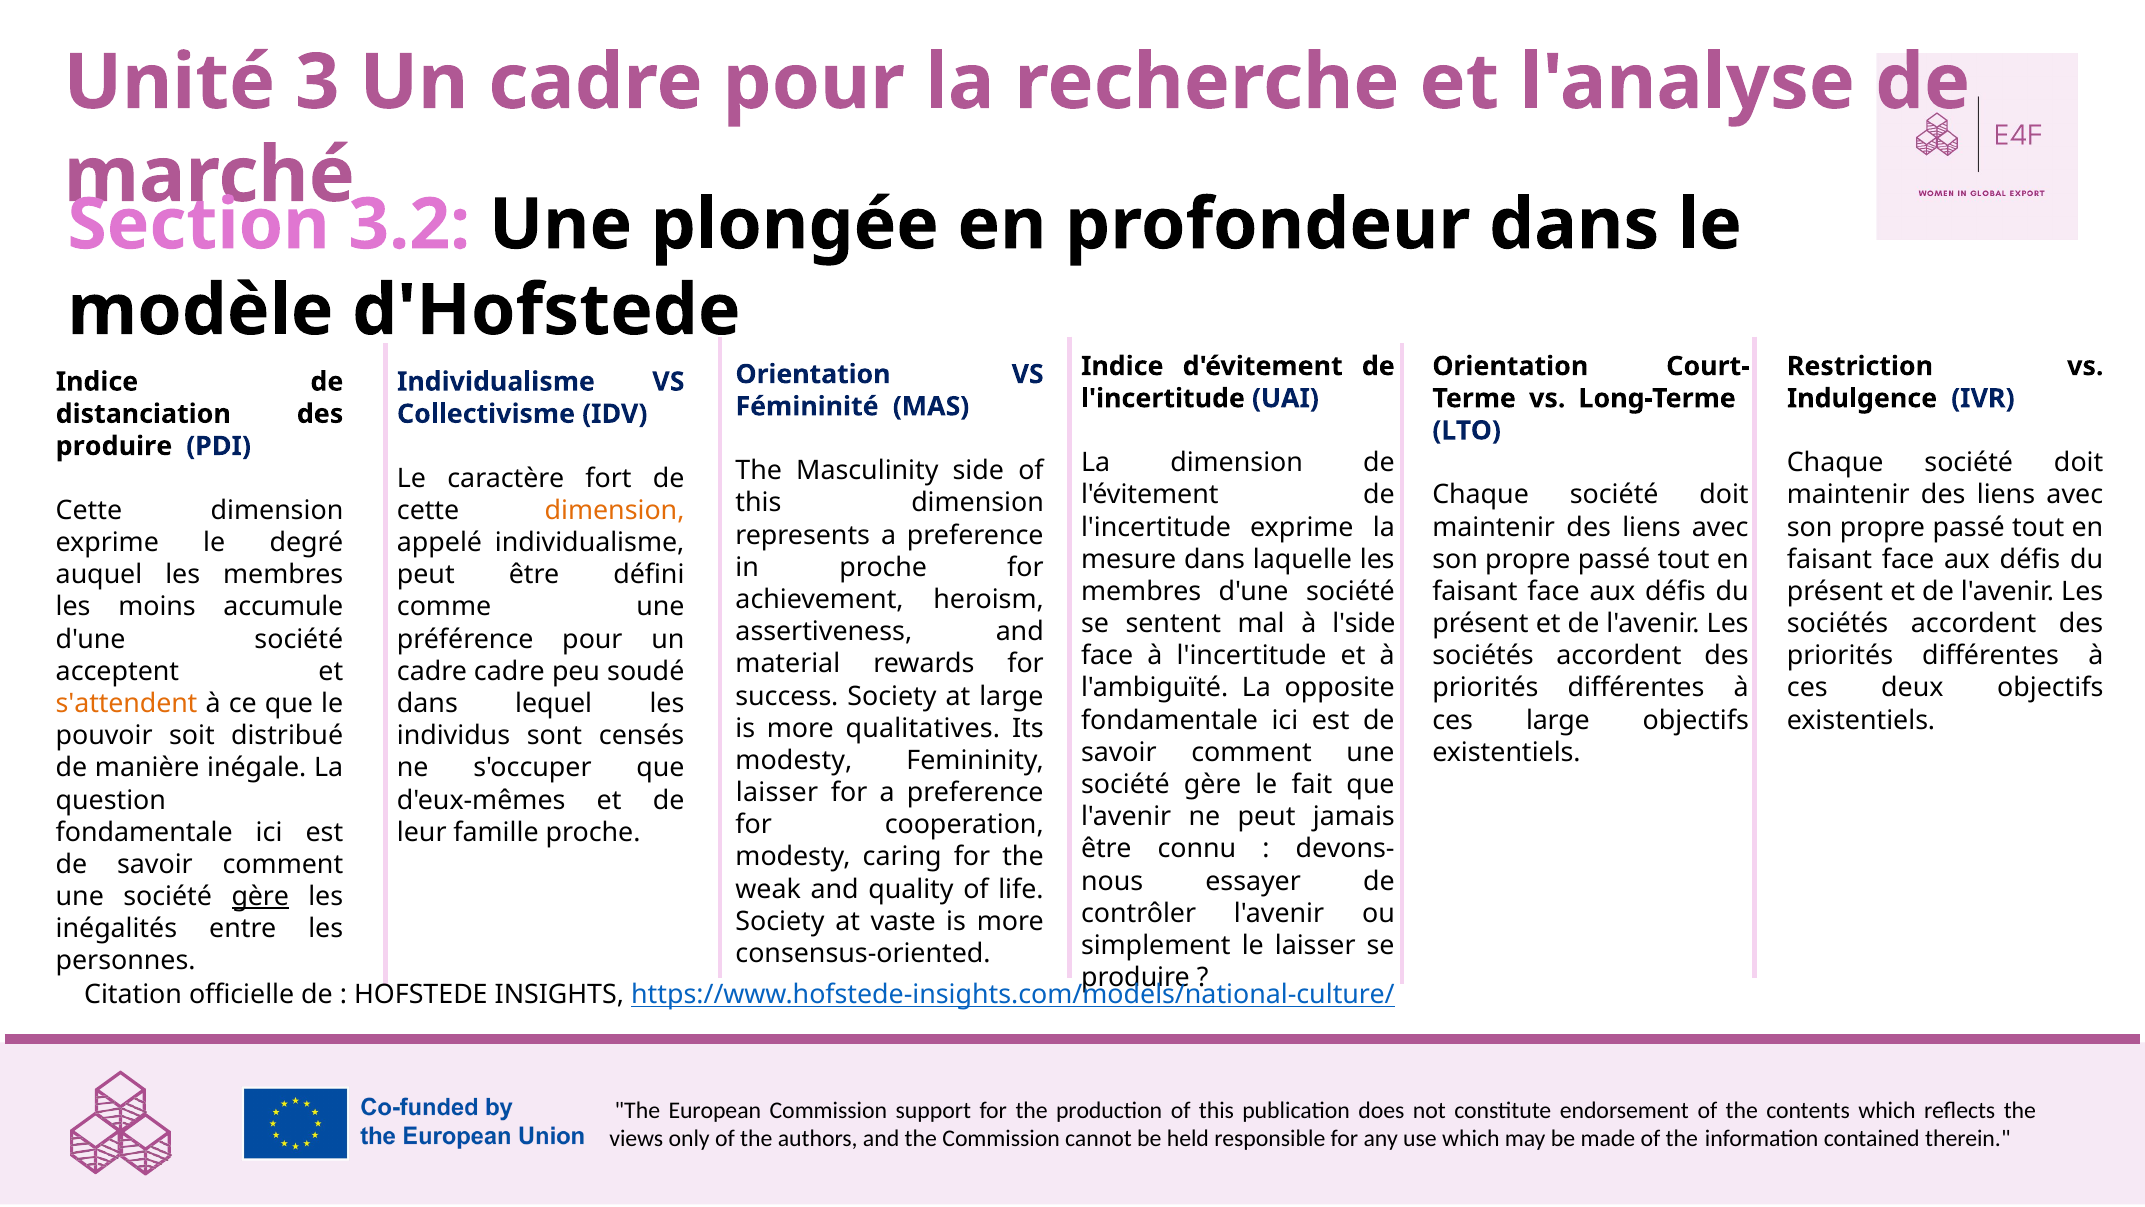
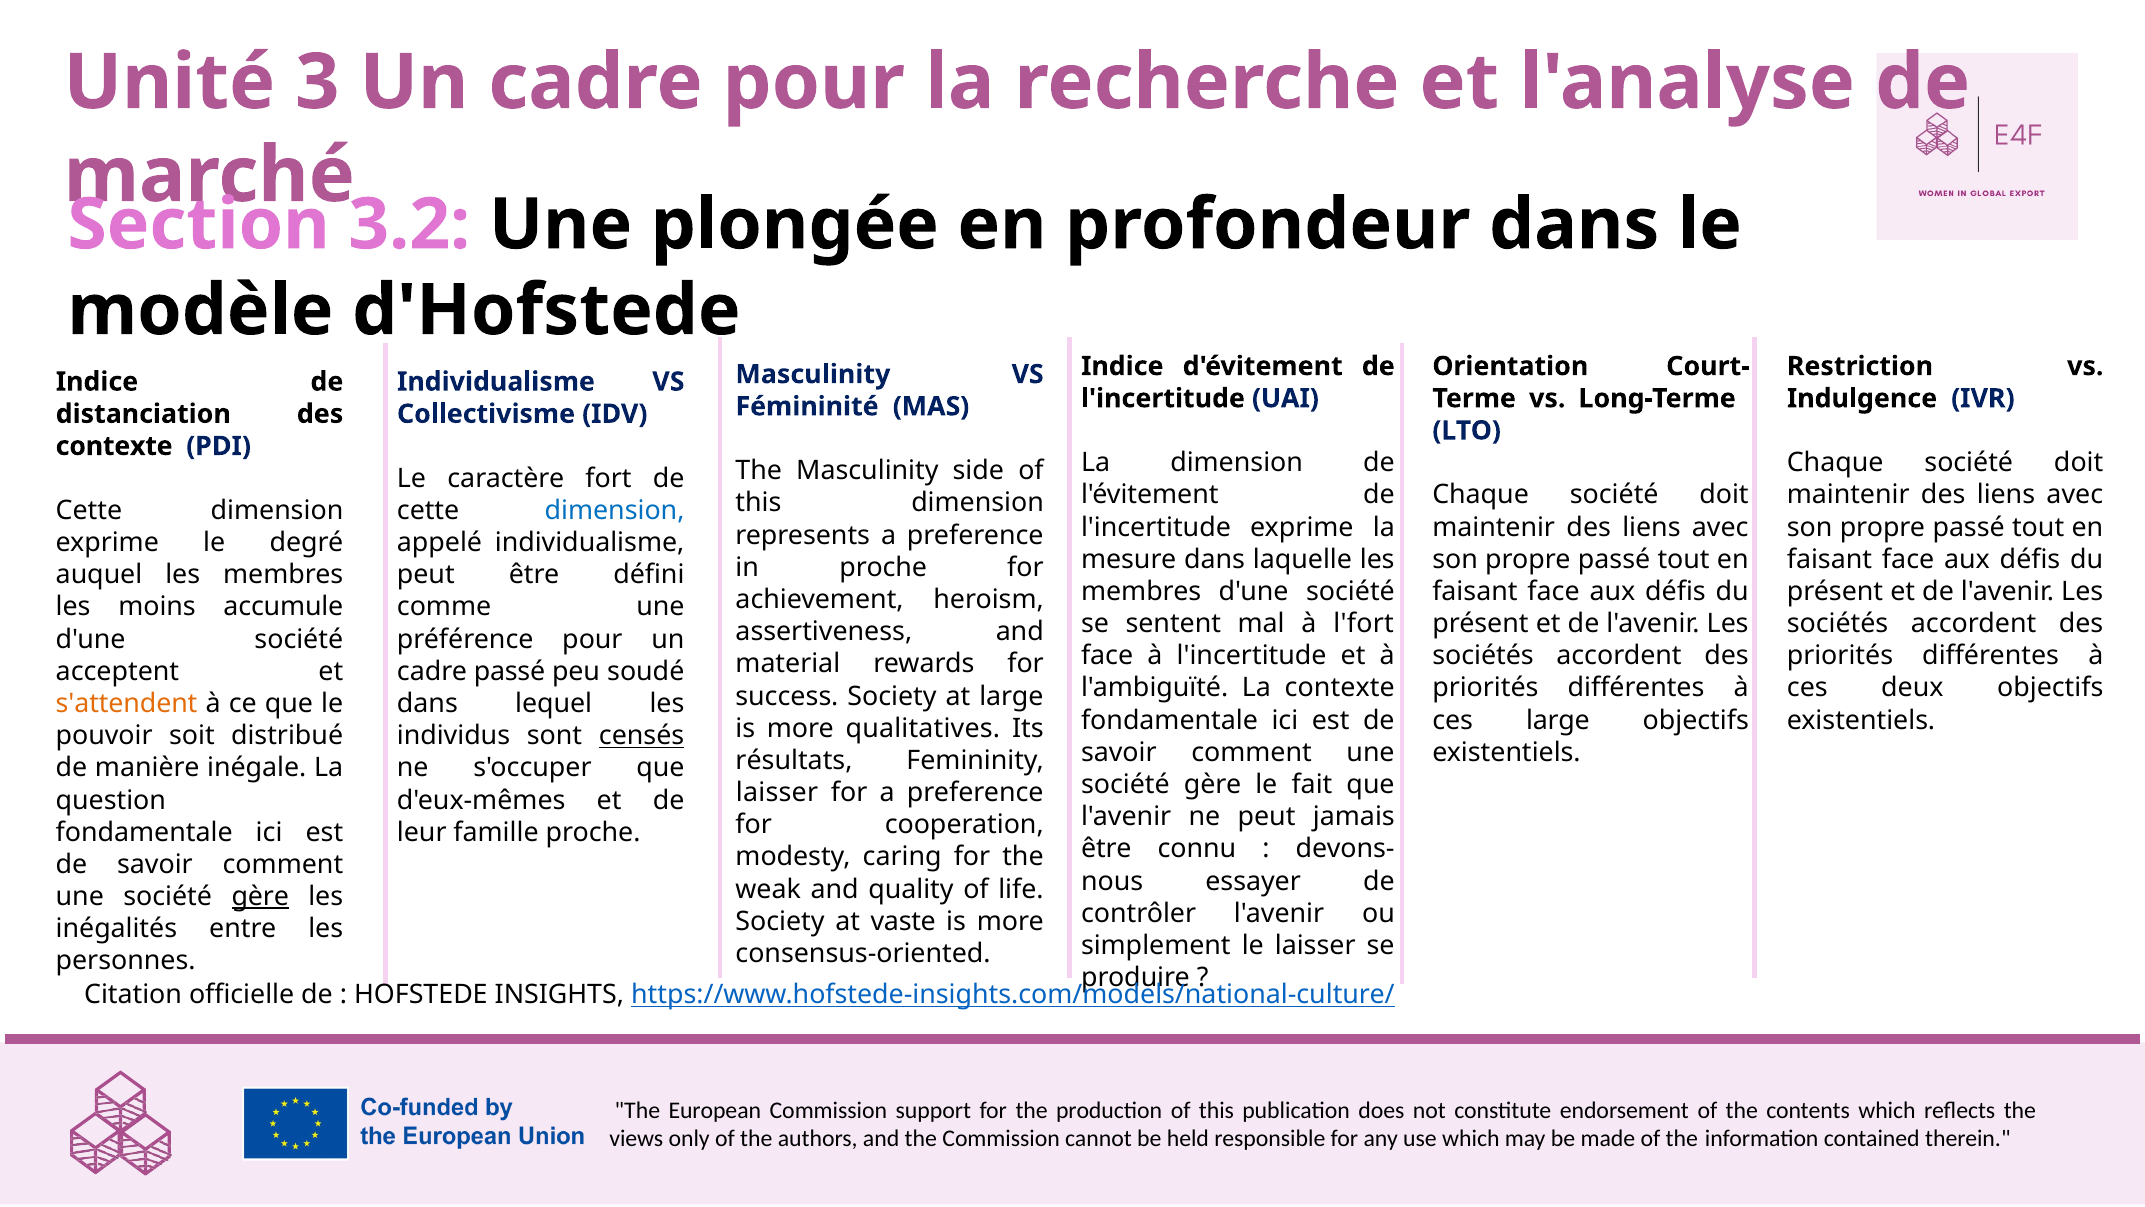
Orientation at (813, 374): Orientation -> Masculinity
produire at (114, 446): produire -> contexte
dimension at (615, 510) colour: orange -> blue
l'side: l'side -> l'fort
cadre cadre: cadre -> passé
La opposite: opposite -> contexte
censés underline: none -> present
modesty at (794, 760): modesty -> résultats
